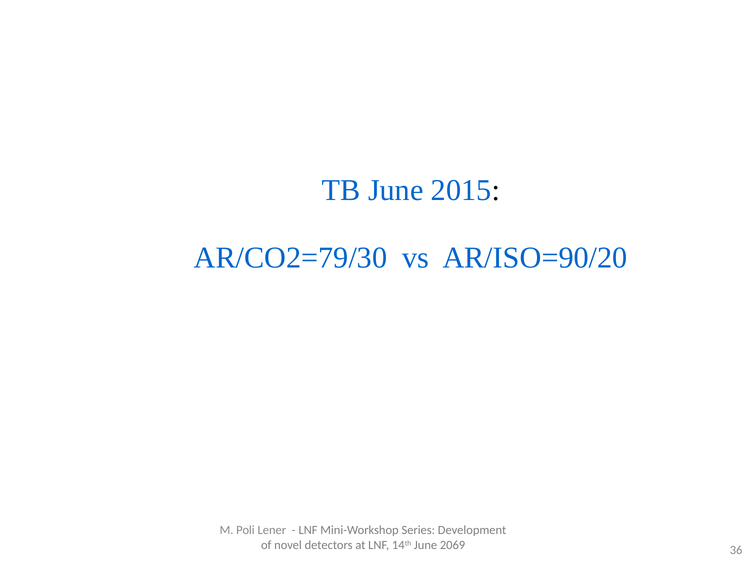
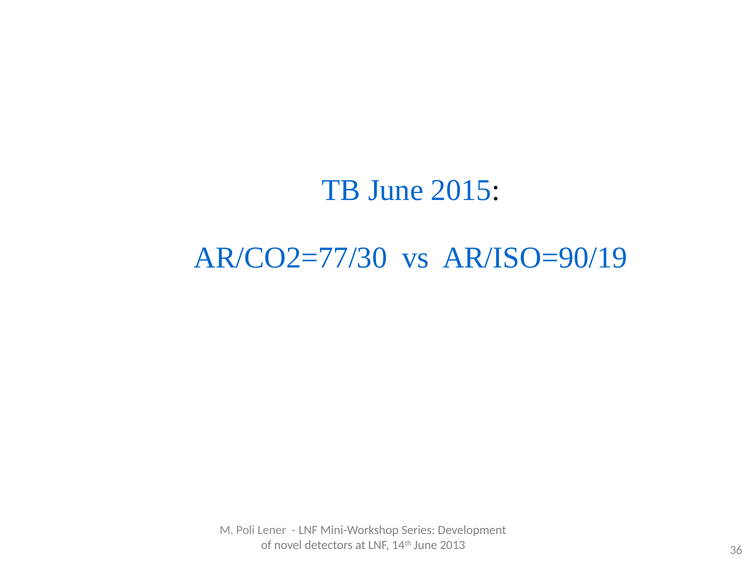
AR/CO2=79/30: AR/CO2=79/30 -> AR/CO2=77/30
AR/ISO=90/20: AR/ISO=90/20 -> AR/ISO=90/19
2069: 2069 -> 2013
